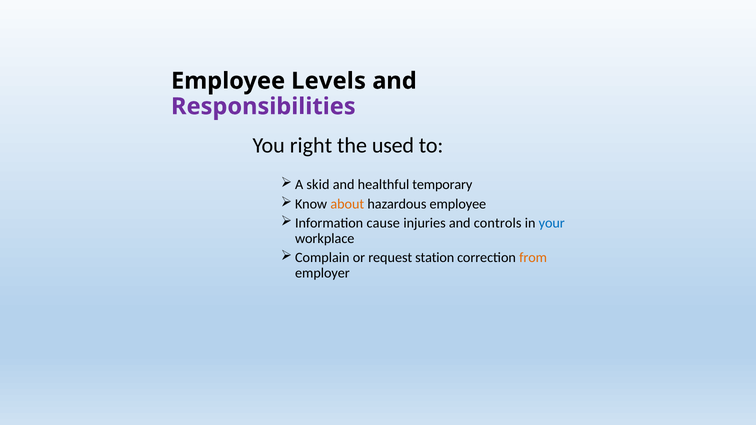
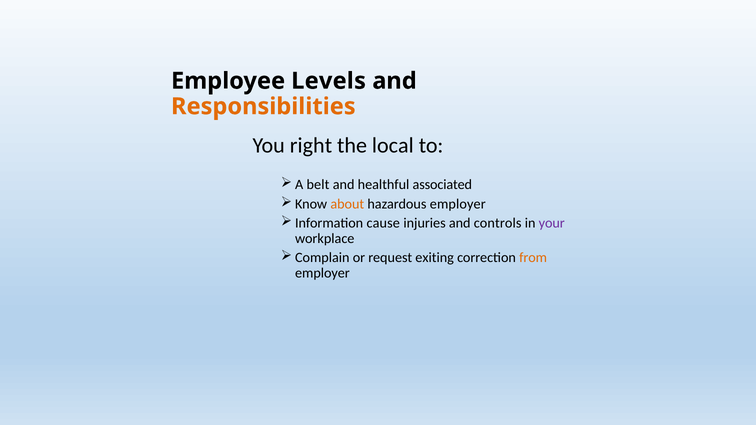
Responsibilities colour: purple -> orange
used: used -> local
skid: skid -> belt
temporary: temporary -> associated
hazardous employee: employee -> employer
your colour: blue -> purple
station: station -> exiting
